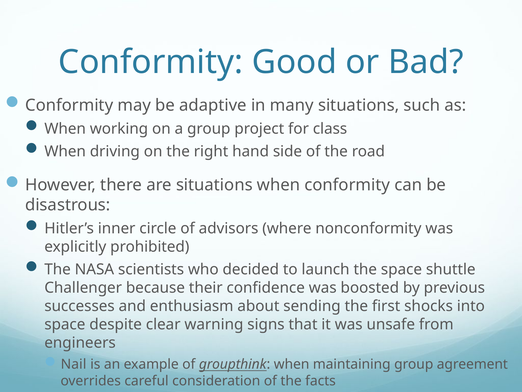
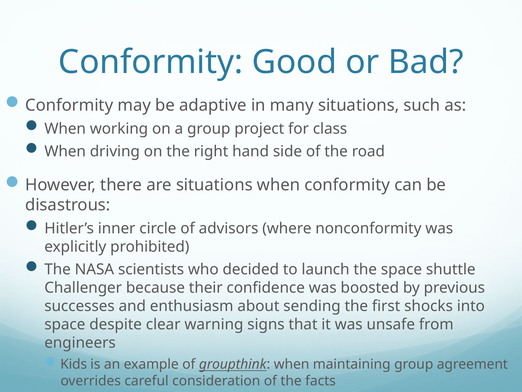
Nail: Nail -> Kids
